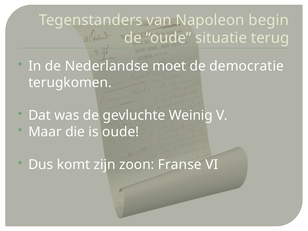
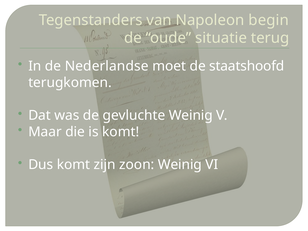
democratie: democratie -> staatshoofd
is oude: oude -> komt
zoon Franse: Franse -> Weinig
